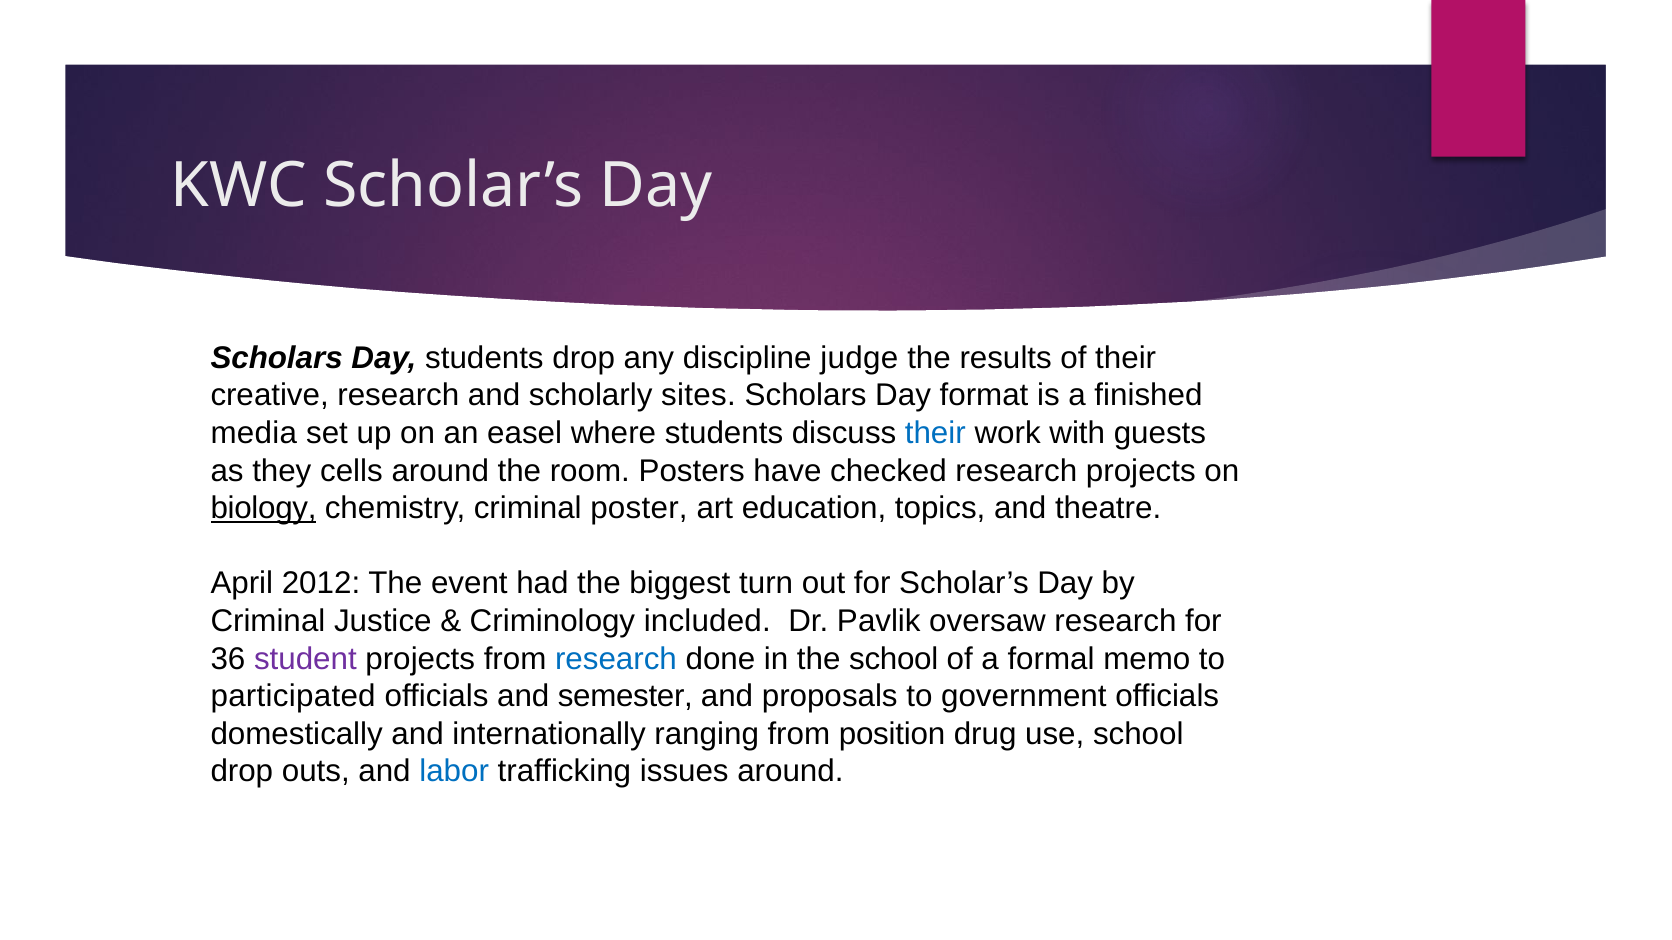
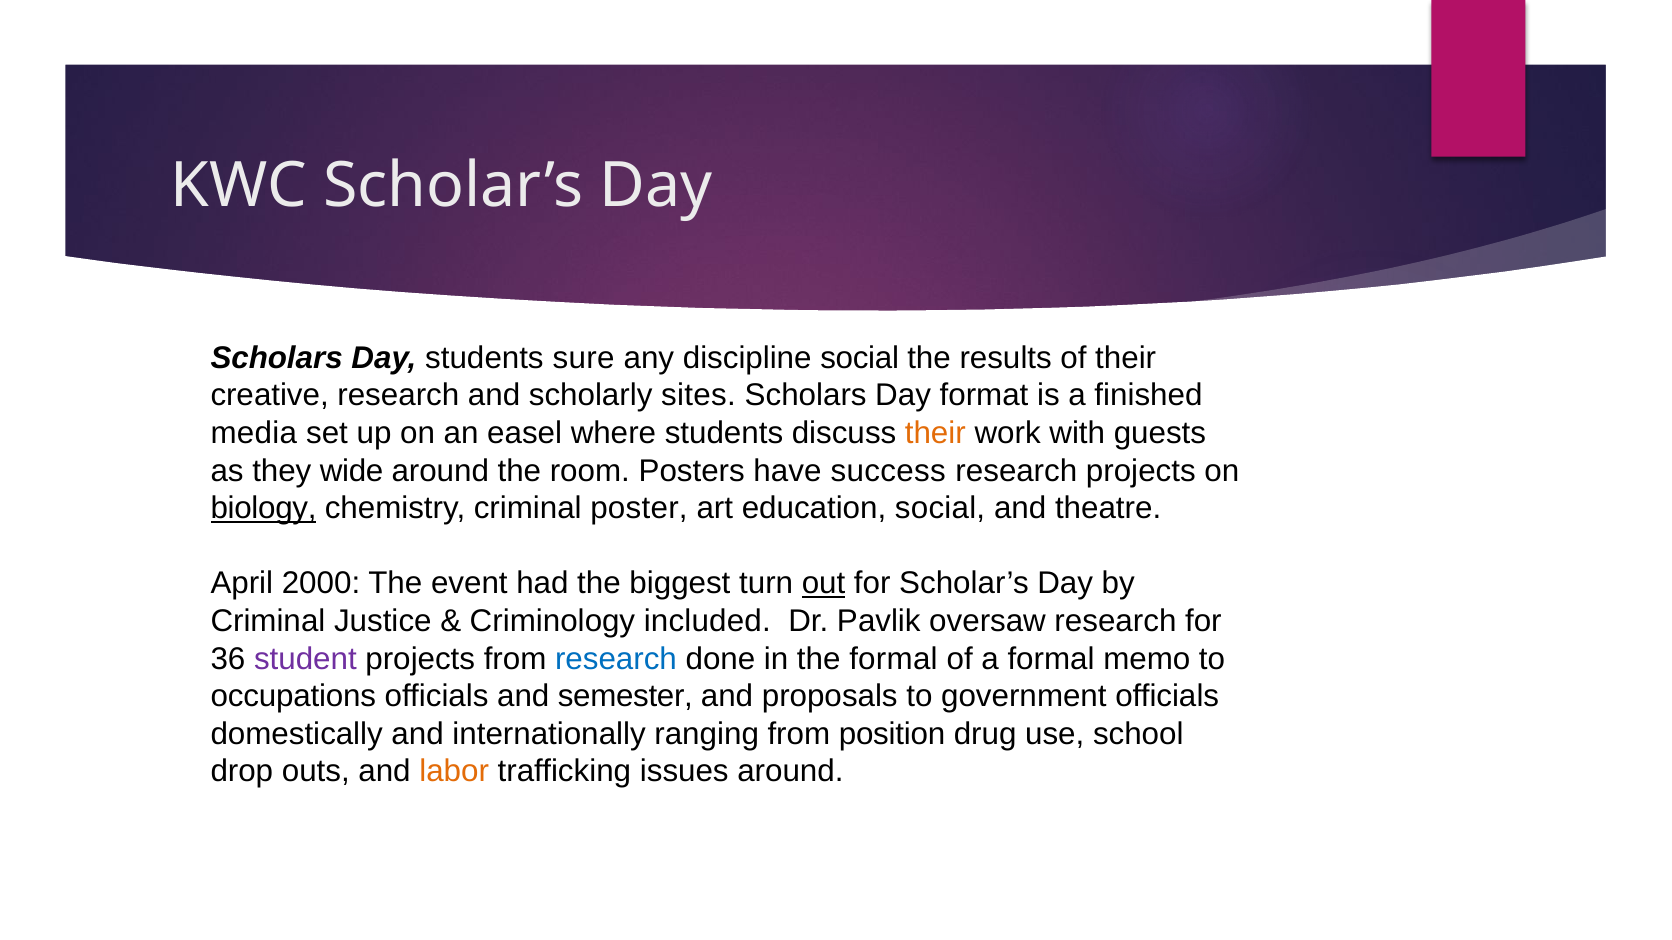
students drop: drop -> sure
discipline judge: judge -> social
their at (935, 433) colour: blue -> orange
cells: cells -> wide
checked: checked -> success
education topics: topics -> social
2012: 2012 -> 2000
out underline: none -> present
the school: school -> formal
participated: participated -> occupations
labor colour: blue -> orange
